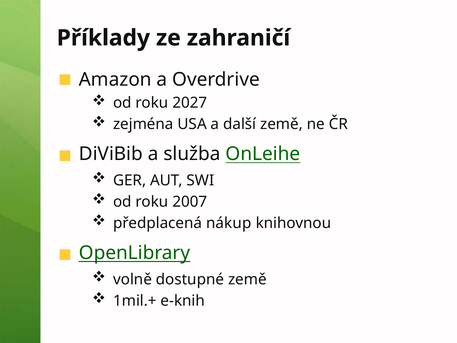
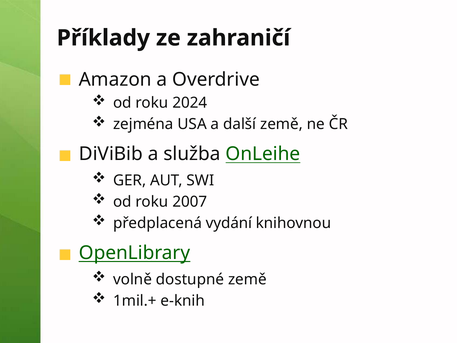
2027: 2027 -> 2024
nákup: nákup -> vydání
